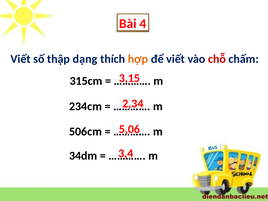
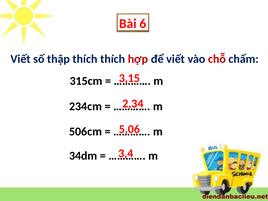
4: 4 -> 6
thập dạng: dạng -> thích
hợp colour: orange -> red
